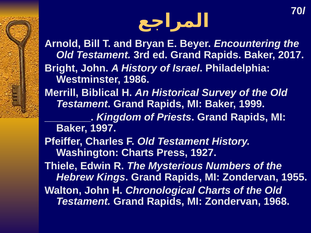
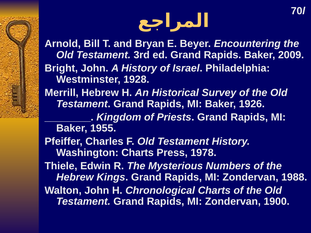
2017: 2017 -> 2009
1986: 1986 -> 1928
Merrill Biblical: Biblical -> Hebrew
1999: 1999 -> 1926
1997: 1997 -> 1955
1927: 1927 -> 1978
1955: 1955 -> 1988
1968: 1968 -> 1900
